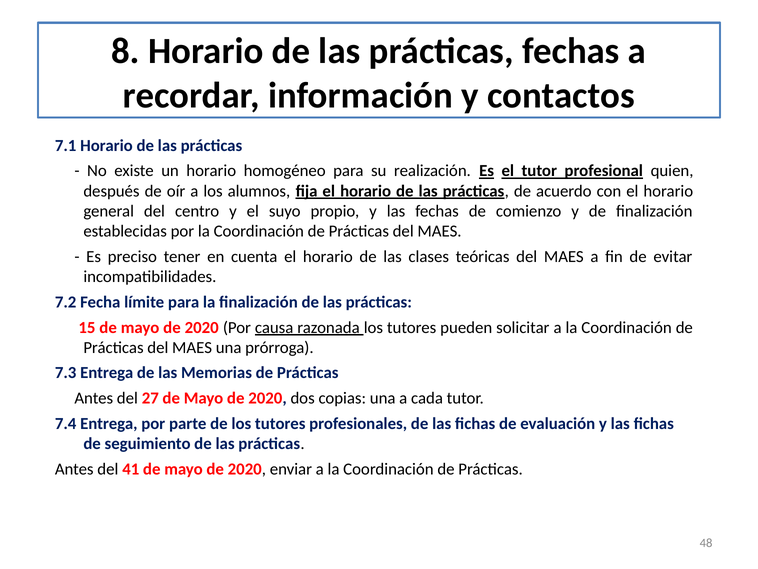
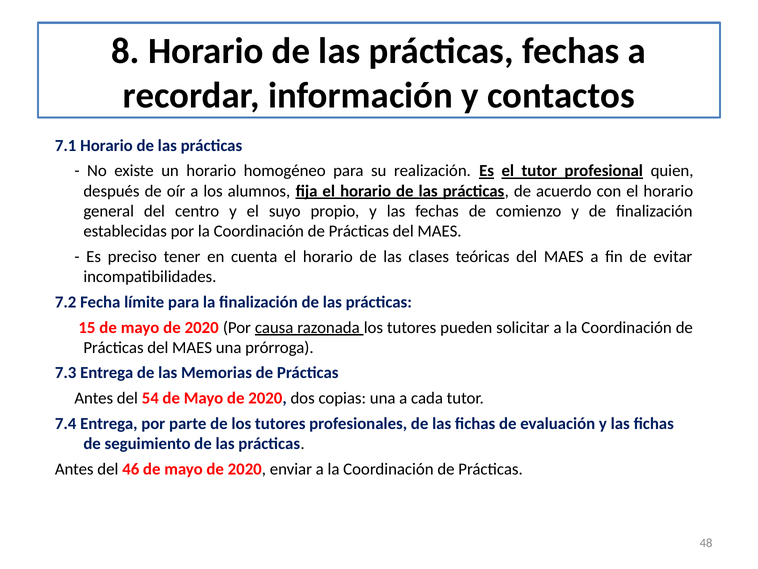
27: 27 -> 54
41: 41 -> 46
